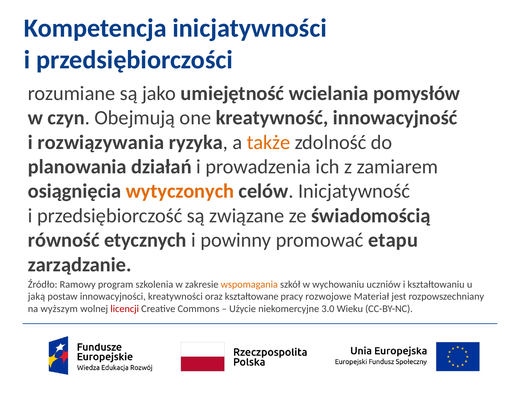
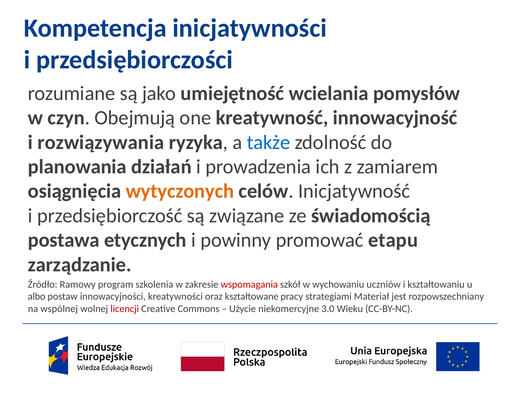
także colour: orange -> blue
równość: równość -> postawa
wspomagania colour: orange -> red
jaką: jaką -> albo
rozwojowe: rozwojowe -> strategiami
wyższym: wyższym -> wspólnej
